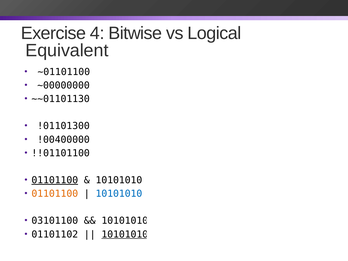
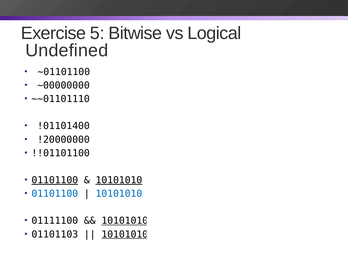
4: 4 -> 5
Equivalent: Equivalent -> Undefined
~~01101130: ~~01101130 -> ~~01101110
!01101300: !01101300 -> !01101400
!00400000: !00400000 -> !20000000
10101010 at (119, 180) underline: none -> present
01101100 at (55, 194) colour: orange -> blue
03101100: 03101100 -> 01111100
10101010 at (125, 221) underline: none -> present
01101102: 01101102 -> 01101103
